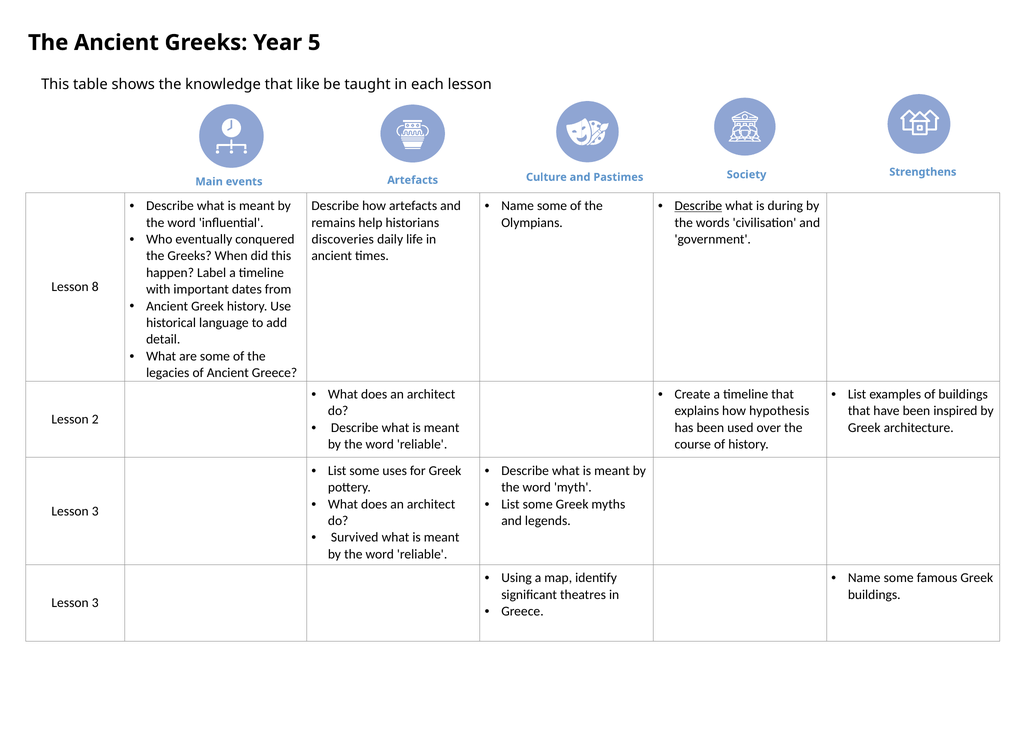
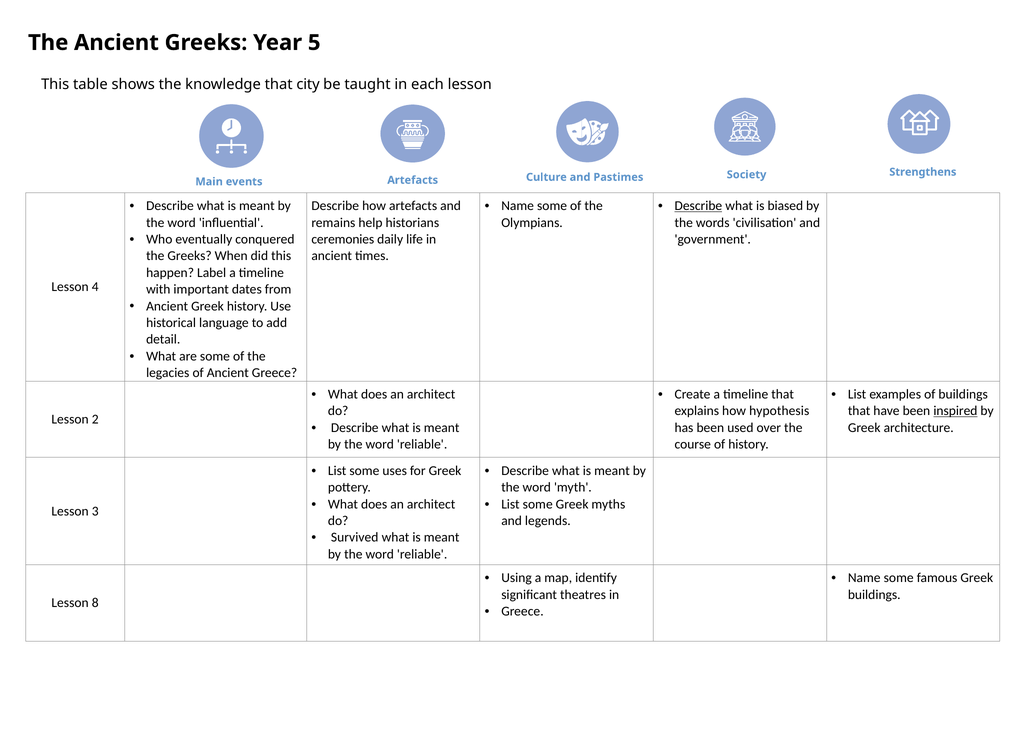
like: like -> city
during: during -> biased
discoveries: discoveries -> ceremonies
8: 8 -> 4
inspired underline: none -> present
3 at (95, 603): 3 -> 8
